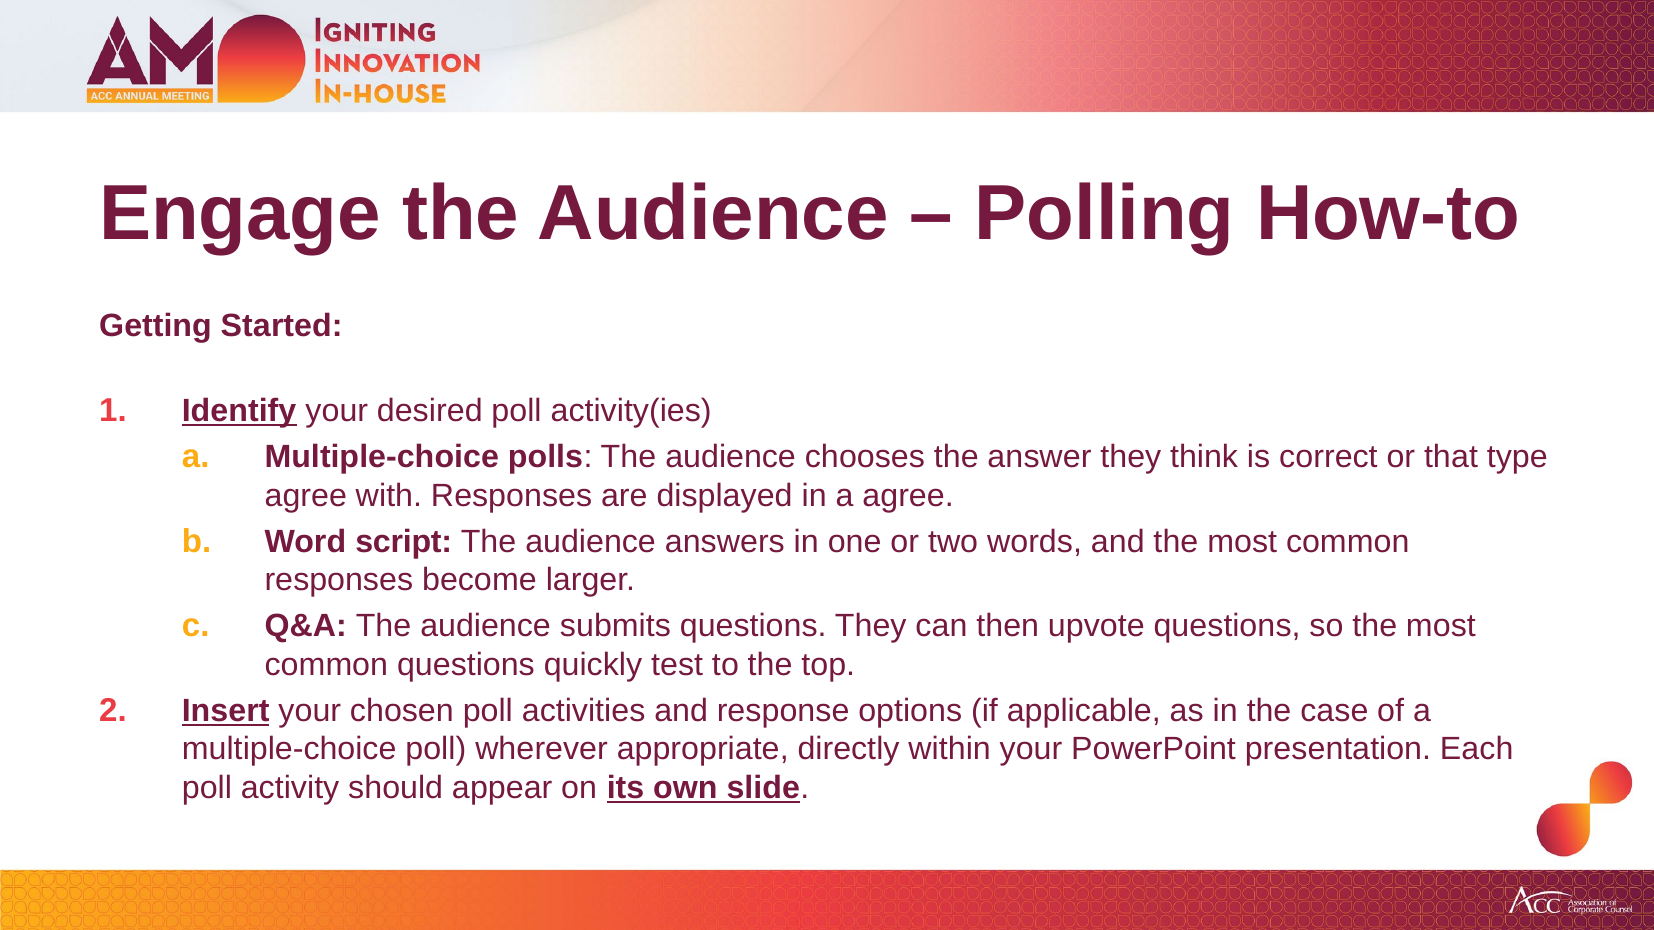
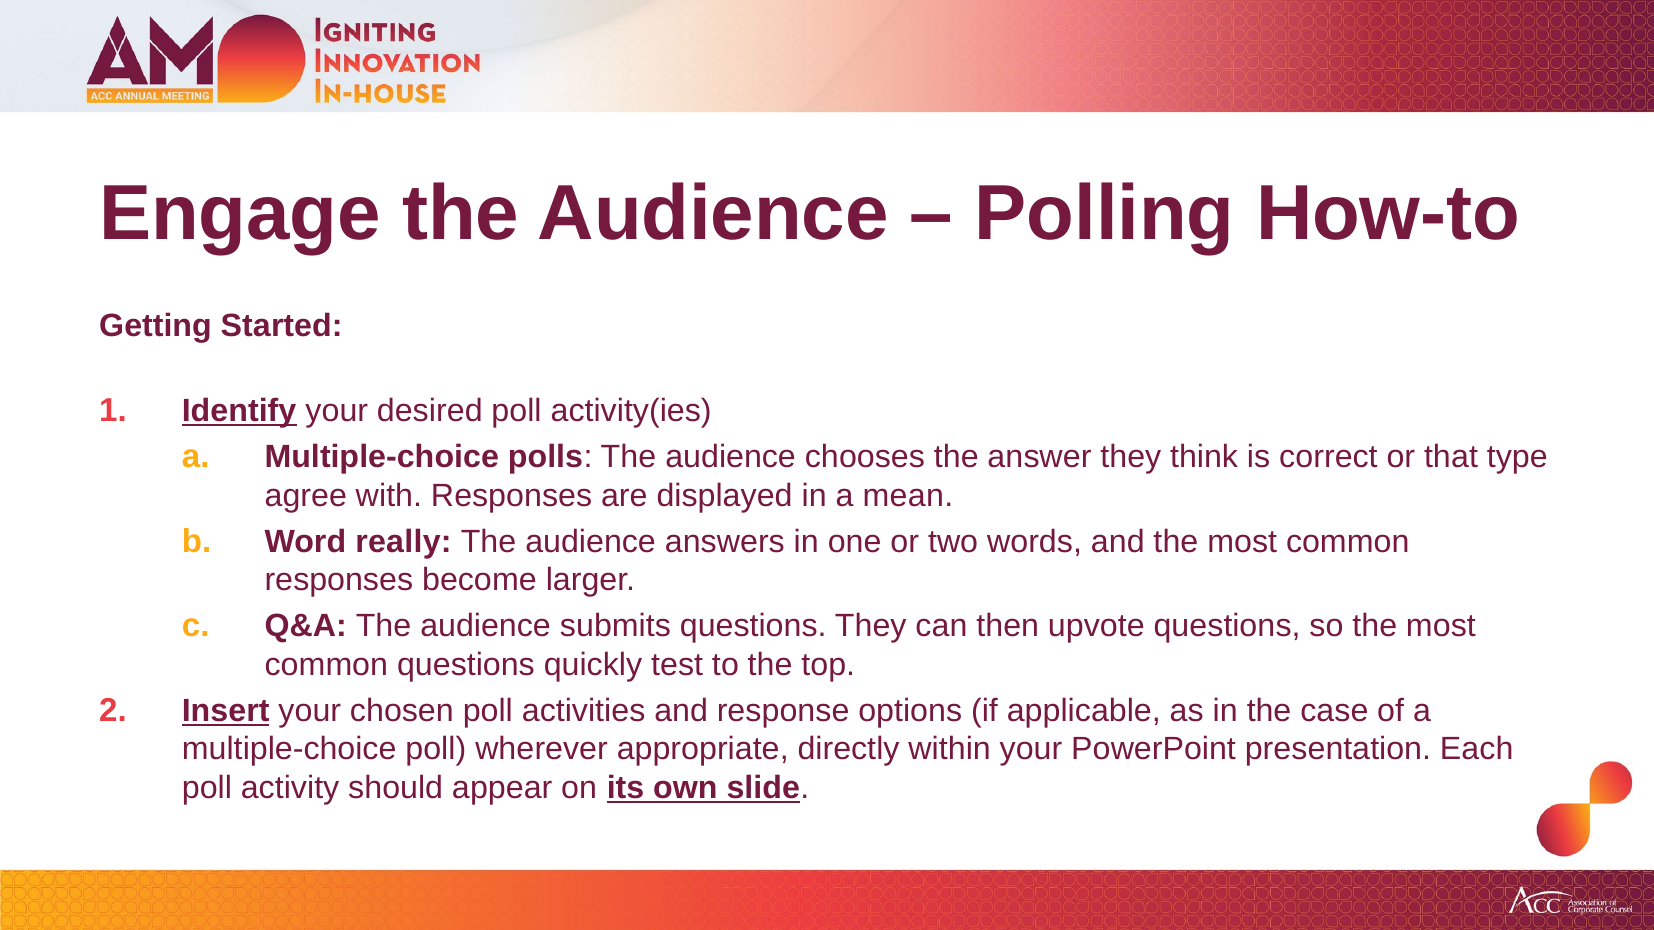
a agree: agree -> mean
script: script -> really
